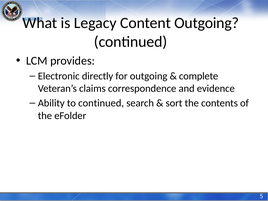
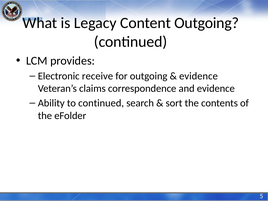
directly: directly -> receive
complete at (199, 76): complete -> evidence
